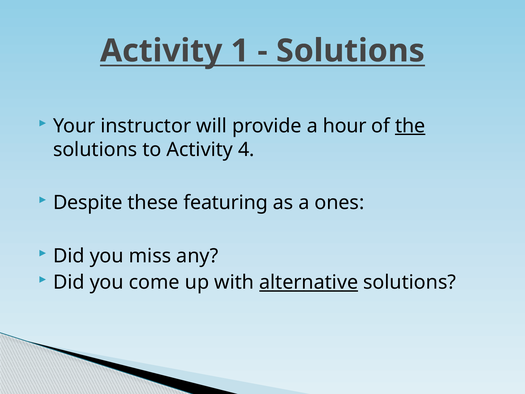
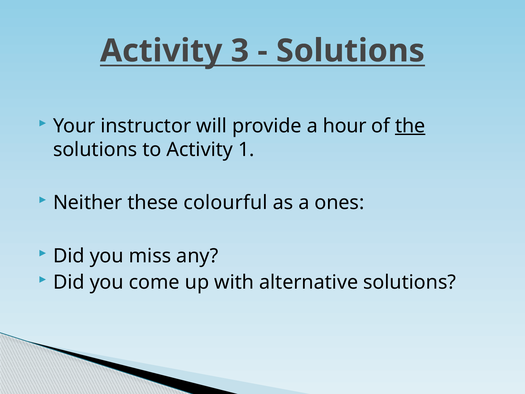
1: 1 -> 3
4: 4 -> 1
Despite: Despite -> Neither
featuring: featuring -> colourful
alternative underline: present -> none
